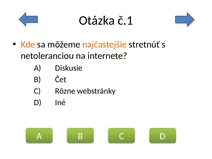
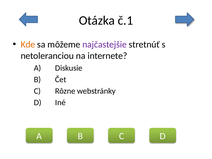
najčastejšie colour: orange -> purple
